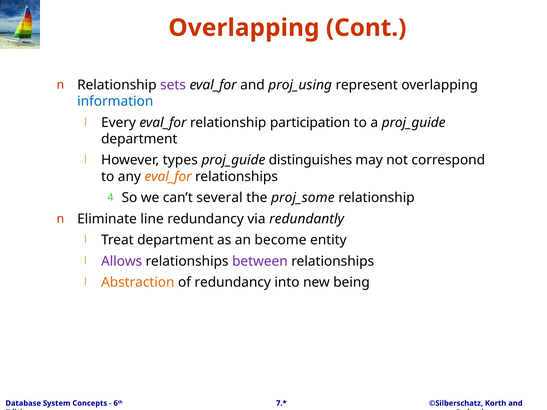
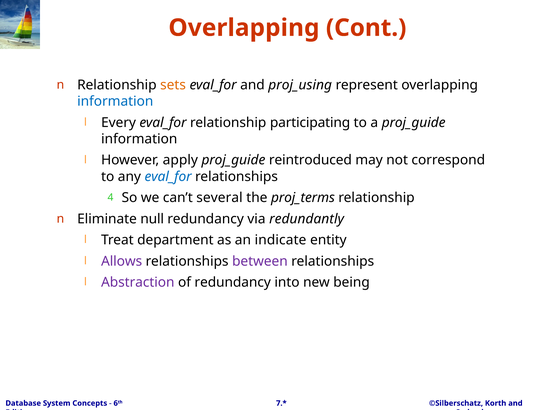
sets colour: purple -> orange
participation: participation -> participating
department at (139, 139): department -> information
types: types -> apply
distinguishes: distinguishes -> reintroduced
eval_for at (168, 177) colour: orange -> blue
proj_some: proj_some -> proj_terms
line: line -> null
become: become -> indicate
Abstraction colour: orange -> purple
